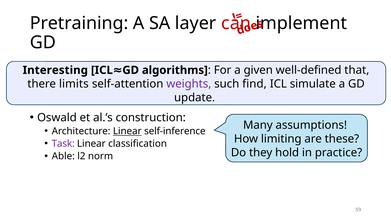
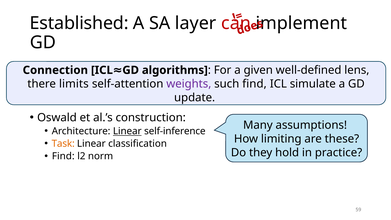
Pretraining: Pretraining -> Established
that: that -> lens
Interesting: Interesting -> Connection
Task colour: purple -> orange
Able at (63, 156): Able -> Find
